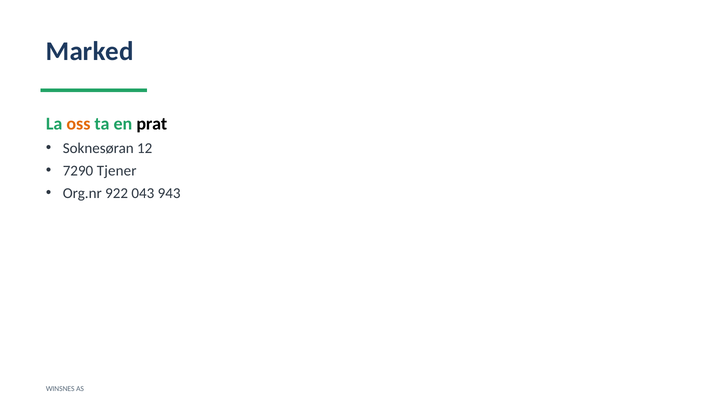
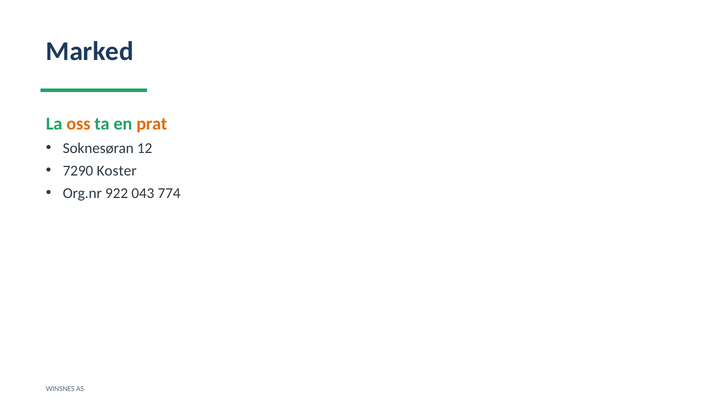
prat colour: black -> orange
Tjener: Tjener -> Koster
943: 943 -> 774
